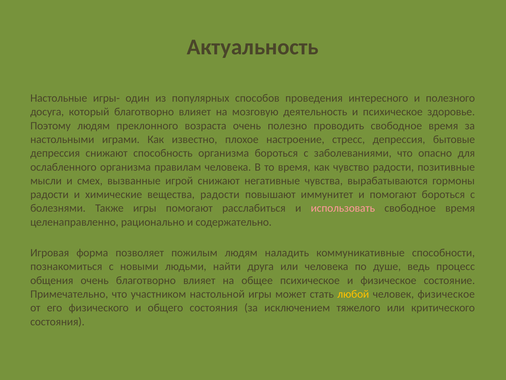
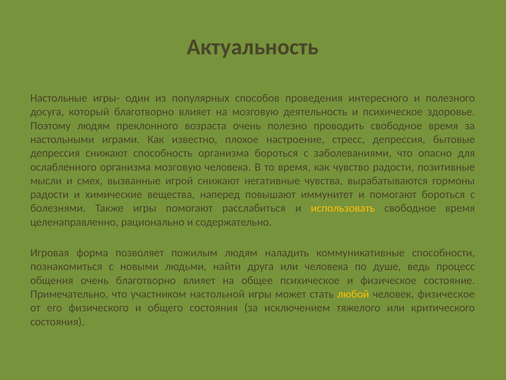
организма правилам: правилам -> мозговую
вещества радости: радости -> наперед
использовать colour: pink -> yellow
